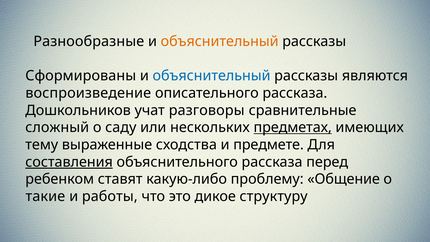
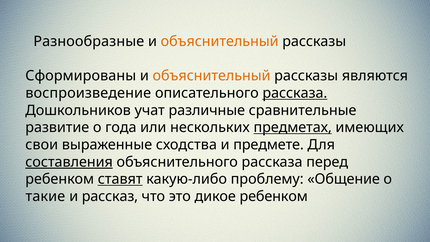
объяснительный at (212, 76) colour: blue -> orange
рассказа at (295, 93) underline: none -> present
разговоры: разговоры -> различные
сложный: сложный -> развитие
саду: саду -> года
тему: тему -> свои
ставят underline: none -> present
работы: работы -> рассказ
дикое структуру: структуру -> ребенком
